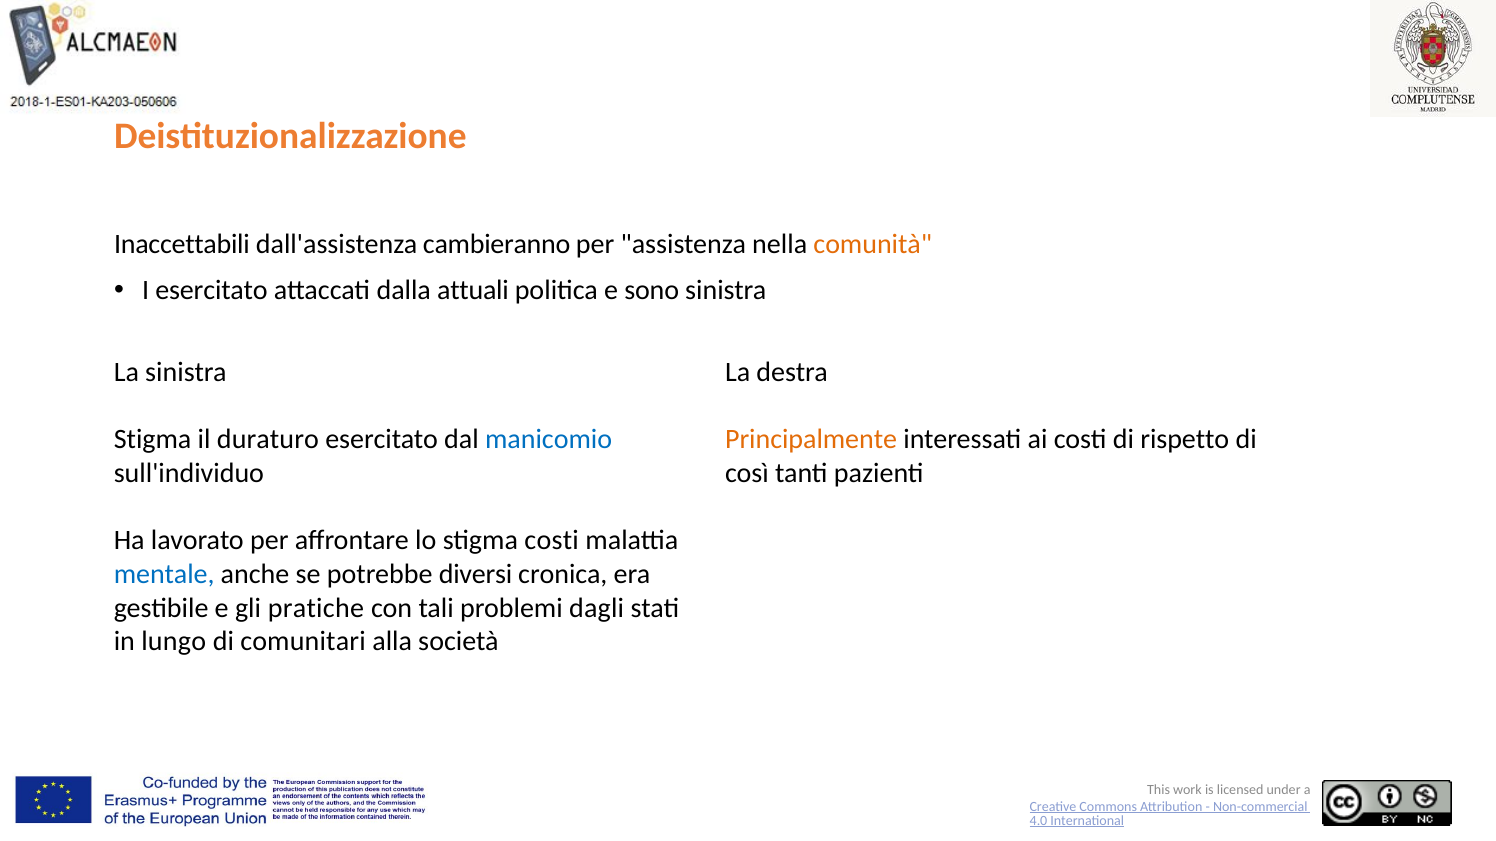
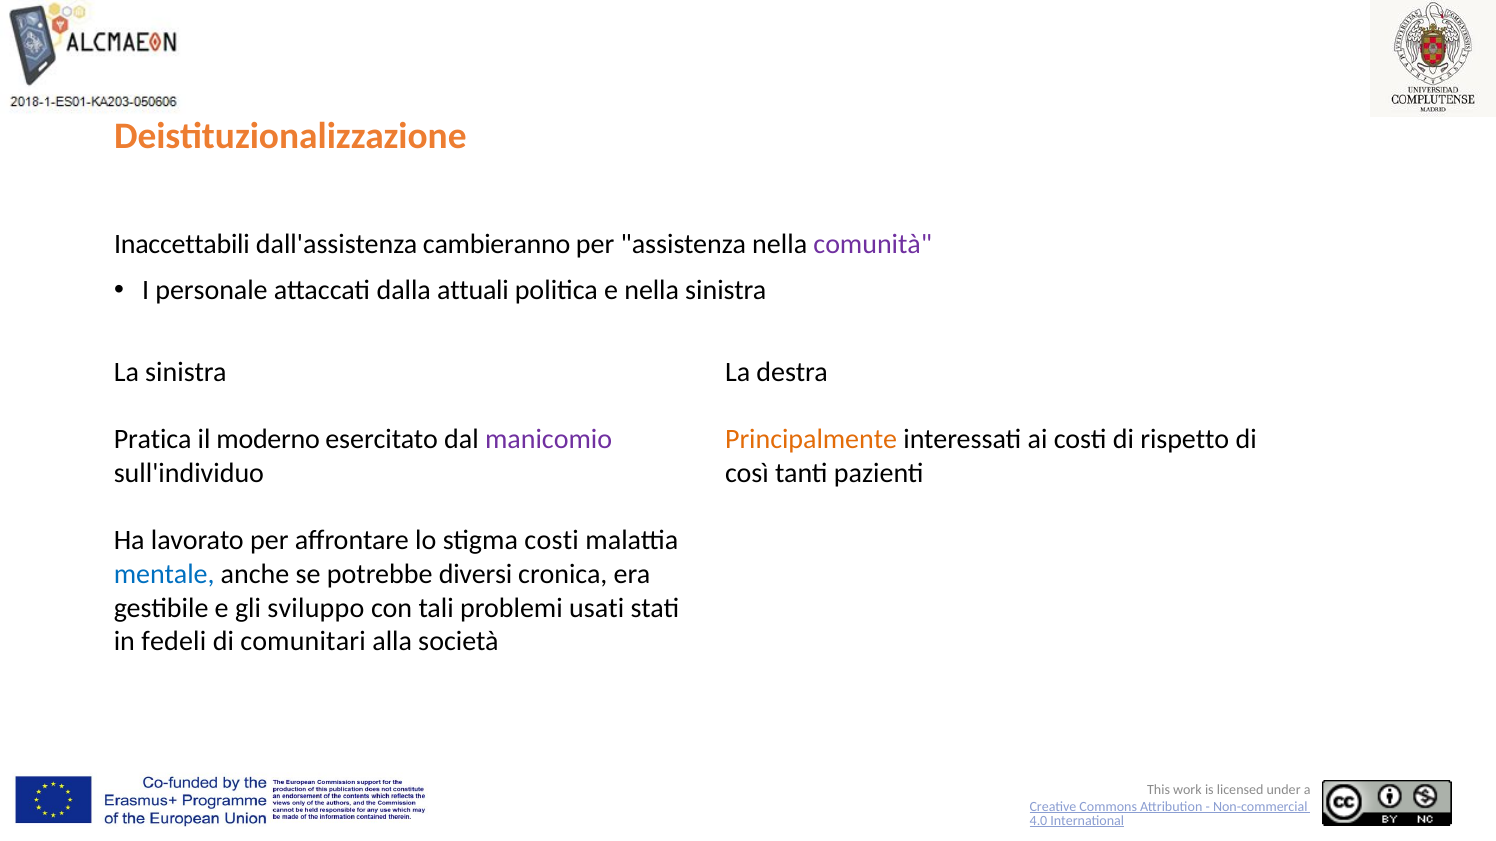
comunità colour: orange -> purple
I esercitato: esercitato -> personale
e sono: sono -> nella
Stigma at (153, 440): Stigma -> Pratica
duraturo: duraturo -> moderno
manicomio colour: blue -> purple
pratiche: pratiche -> sviluppo
dagli: dagli -> usati
lungo: lungo -> fedeli
